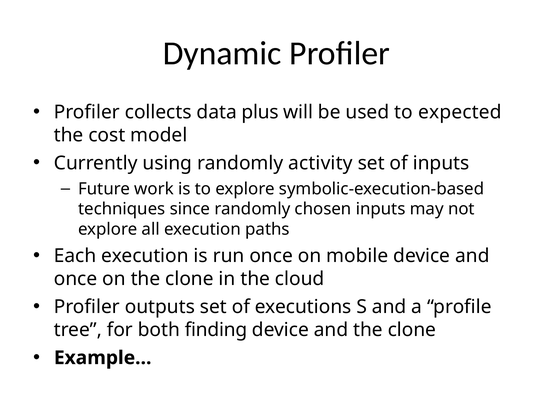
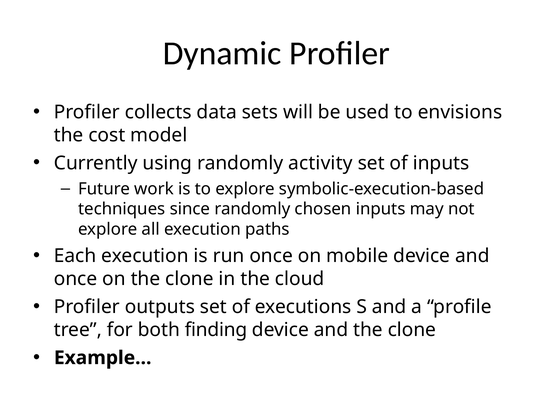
plus: plus -> sets
expected: expected -> envisions
